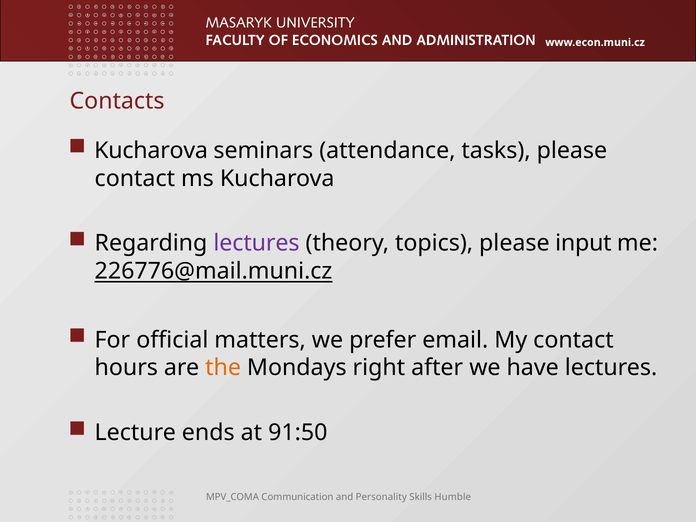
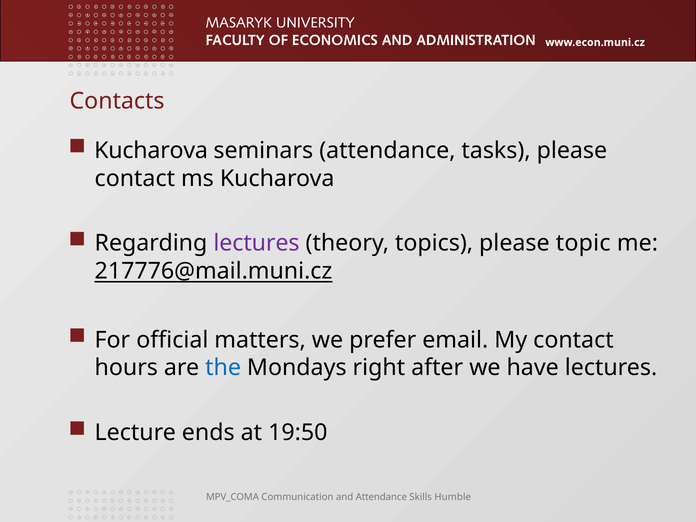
input: input -> topic
226776@mail.muni.cz: 226776@mail.muni.cz -> 217776@mail.muni.cz
the colour: orange -> blue
91:50: 91:50 -> 19:50
and Personality: Personality -> Attendance
